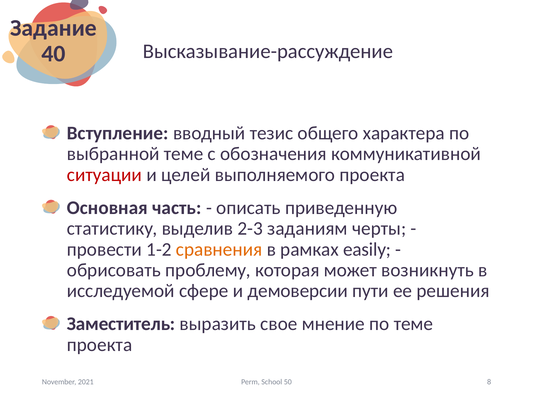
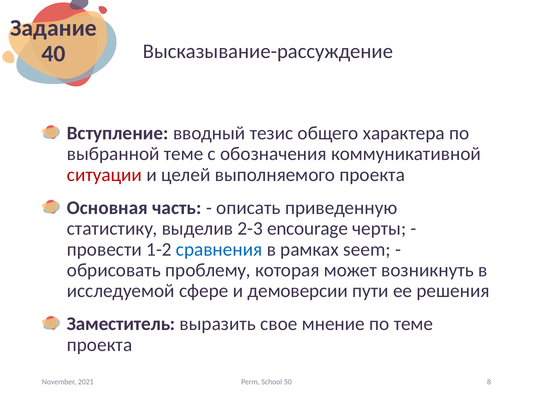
заданиям: заданиям -> encourage
сравнения colour: orange -> blue
easily: easily -> seem
